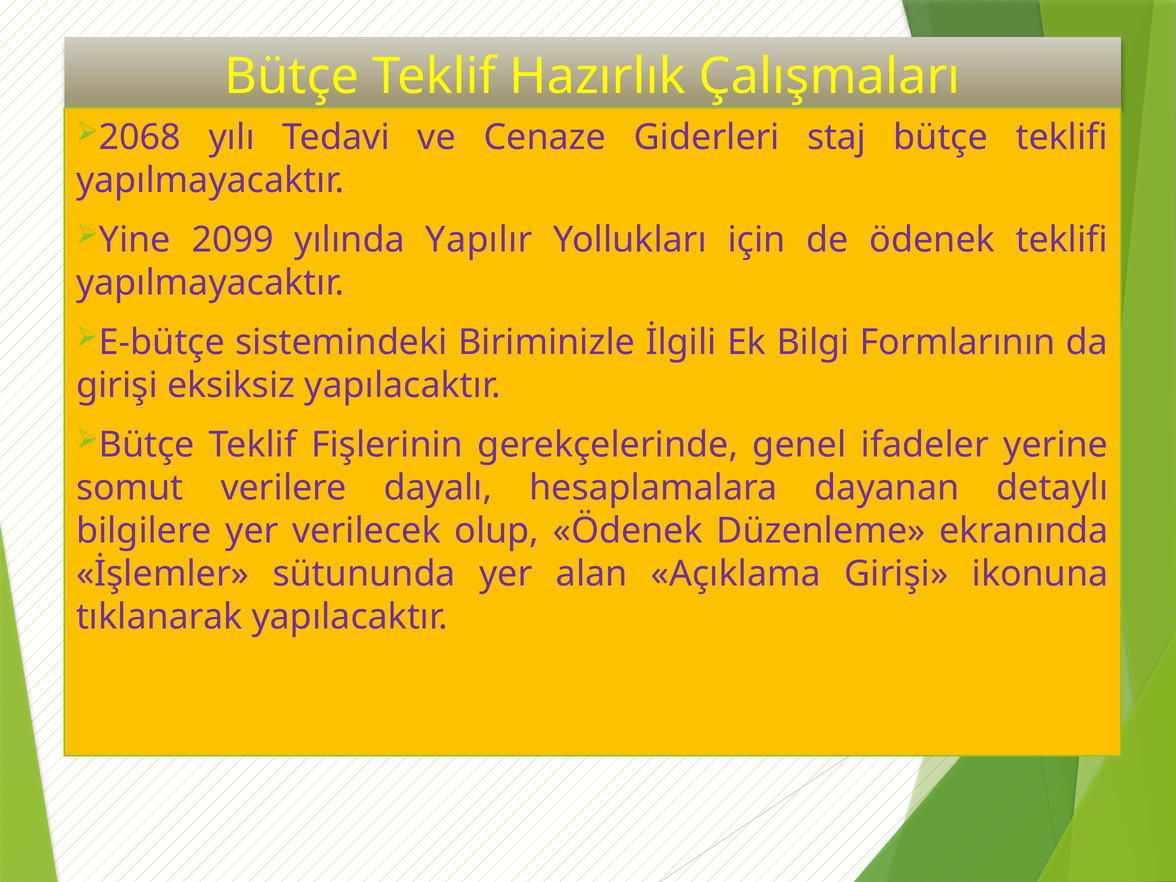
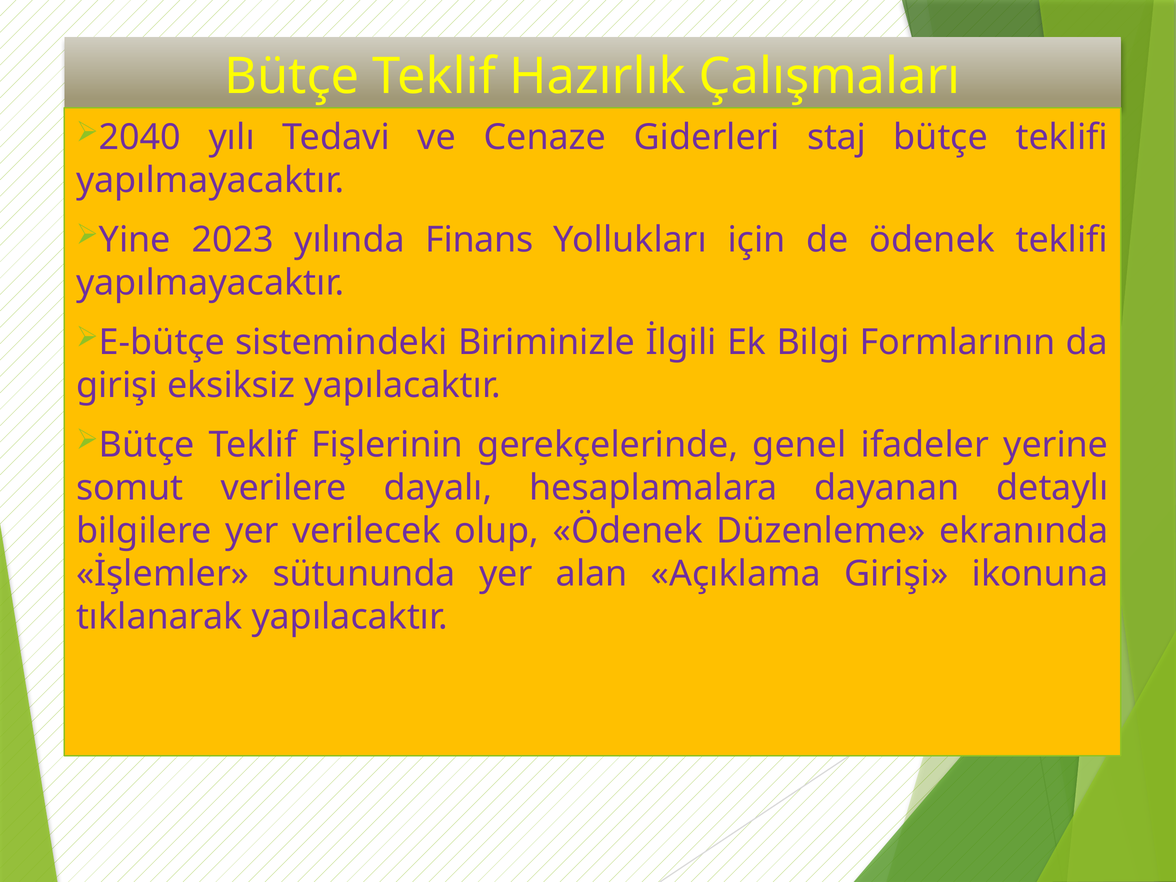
2068: 2068 -> 2040
2099: 2099 -> 2023
Yapılır: Yapılır -> Finans
